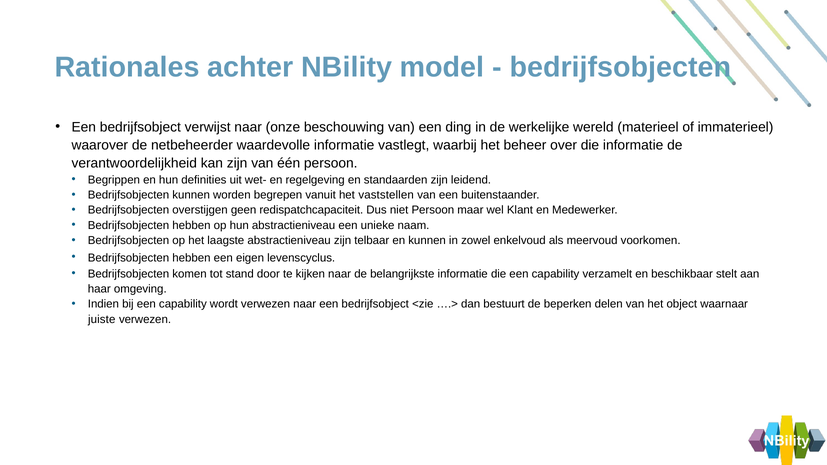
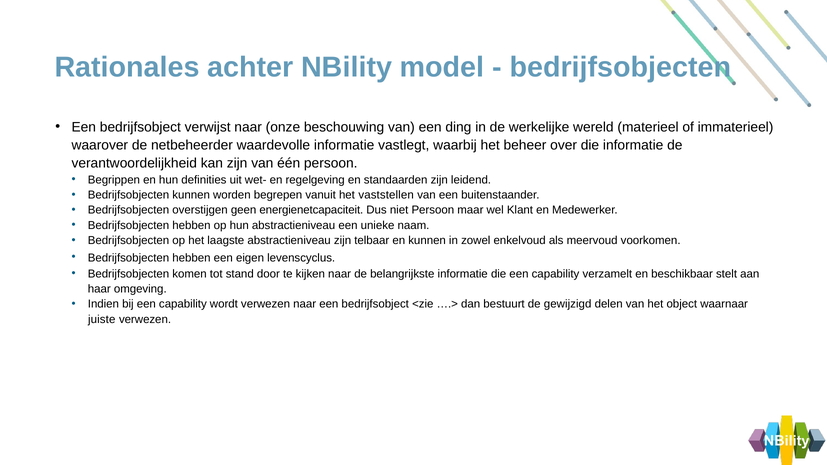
redispatchcapaciteit: redispatchcapaciteit -> energienetcapaciteit
beperken: beperken -> gewijzigd
